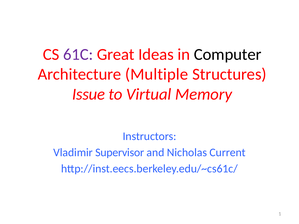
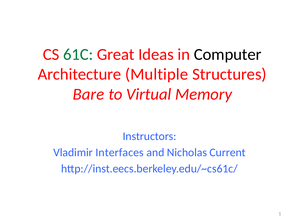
61C colour: purple -> green
Issue: Issue -> Bare
Supervisor: Supervisor -> Interfaces
